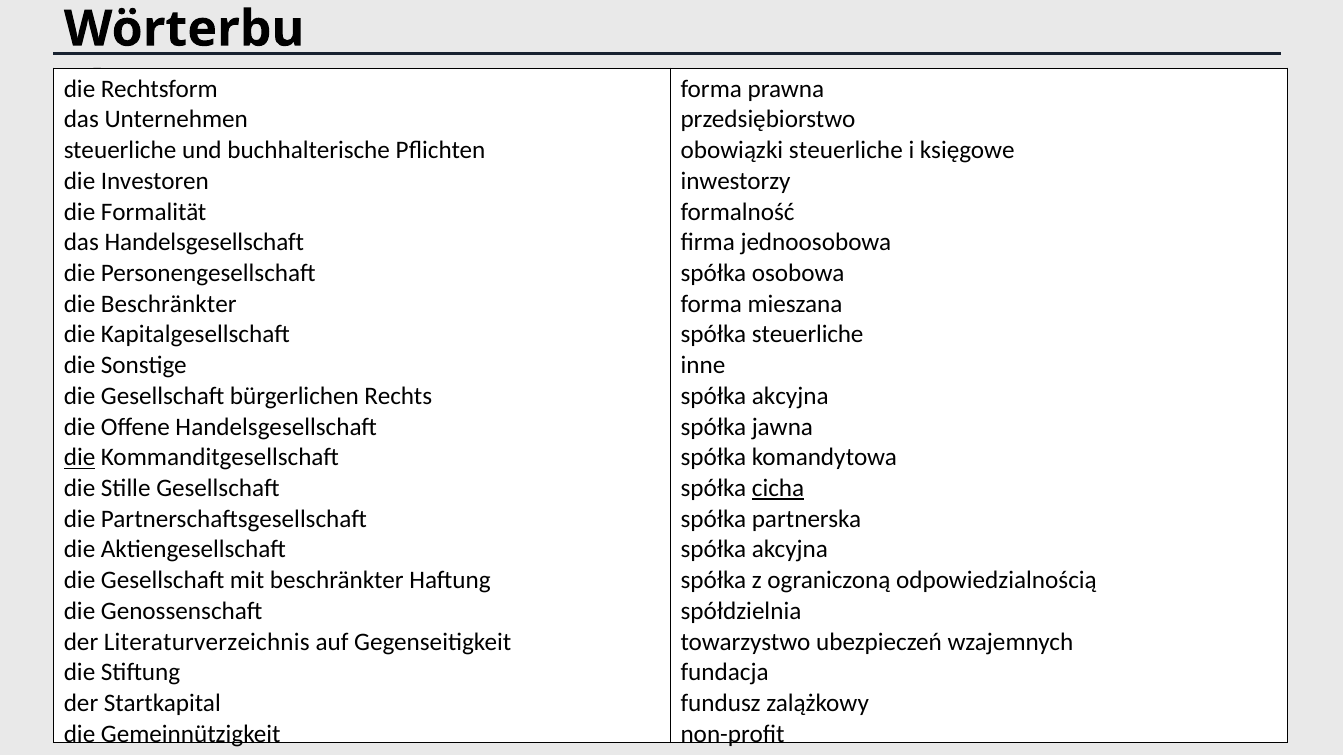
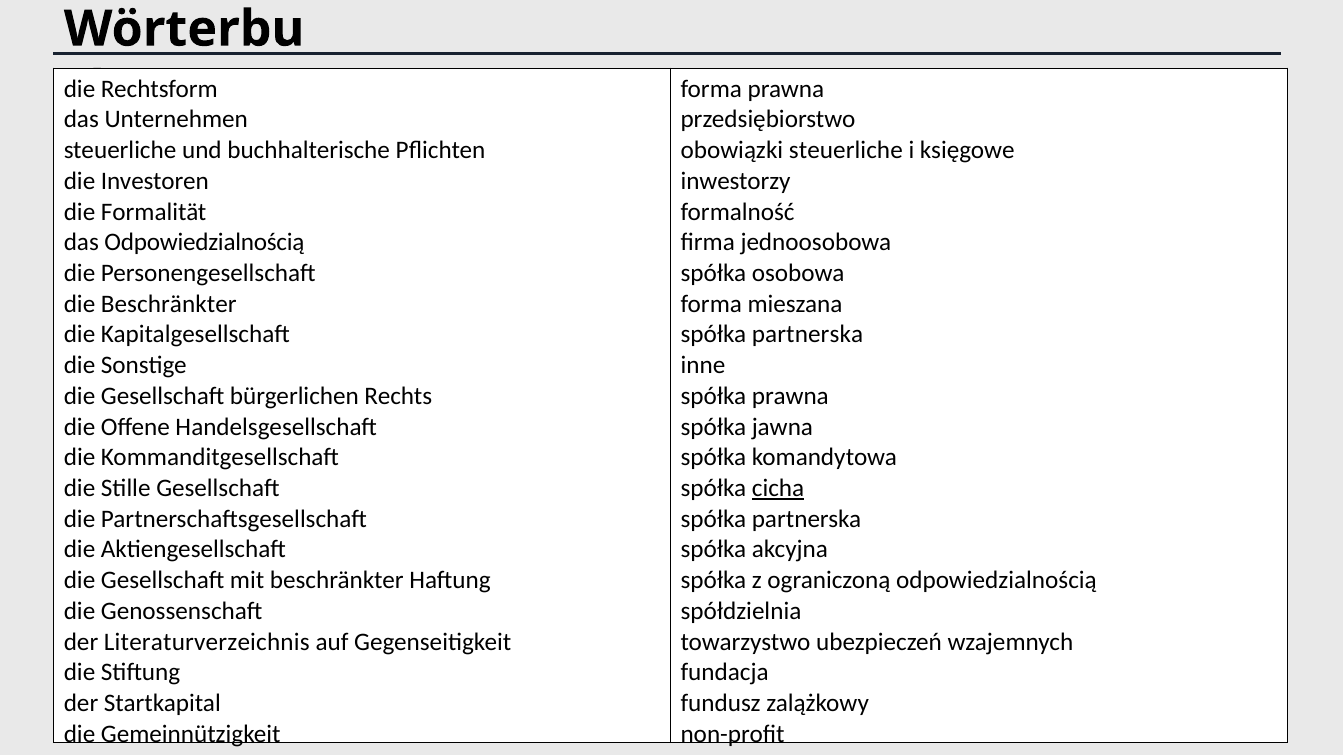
das Handelsgesellschaft: Handelsgesellschaft -> Odpowiedzialnością
steuerliche at (808, 335): steuerliche -> partnerska
akcyjna at (790, 396): akcyjna -> prawna
die at (80, 458) underline: present -> none
